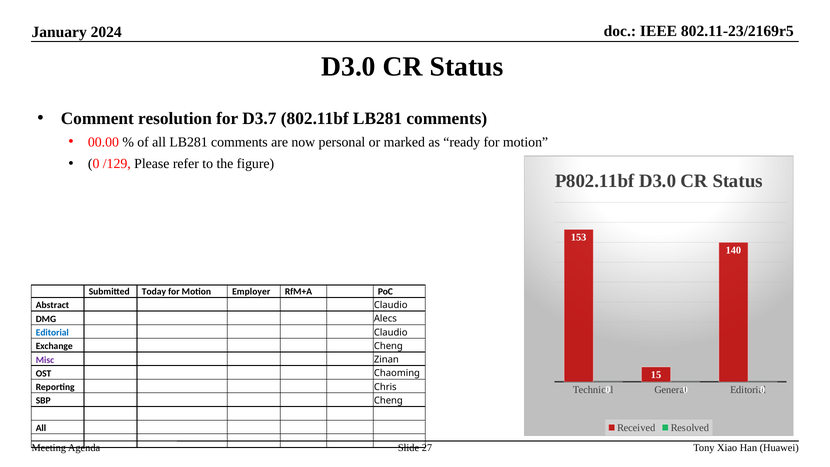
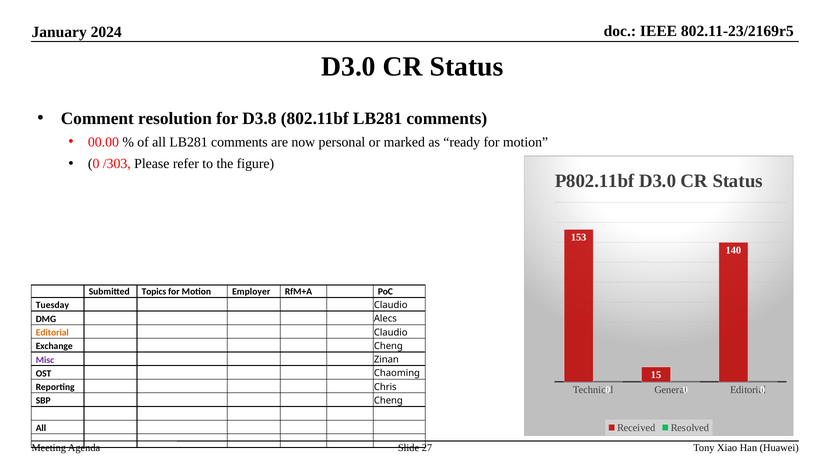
D3.7: D3.7 -> D3.8
/129: /129 -> /303
Today: Today -> Topics
Abstract: Abstract -> Tuesday
Editorial at (52, 333) colour: blue -> orange
